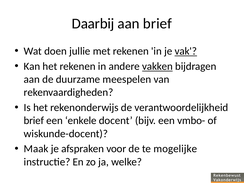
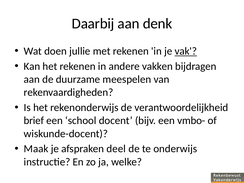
aan brief: brief -> denk
vakken underline: present -> none
enkele: enkele -> school
voor: voor -> deel
mogelijke: mogelijke -> onderwijs
